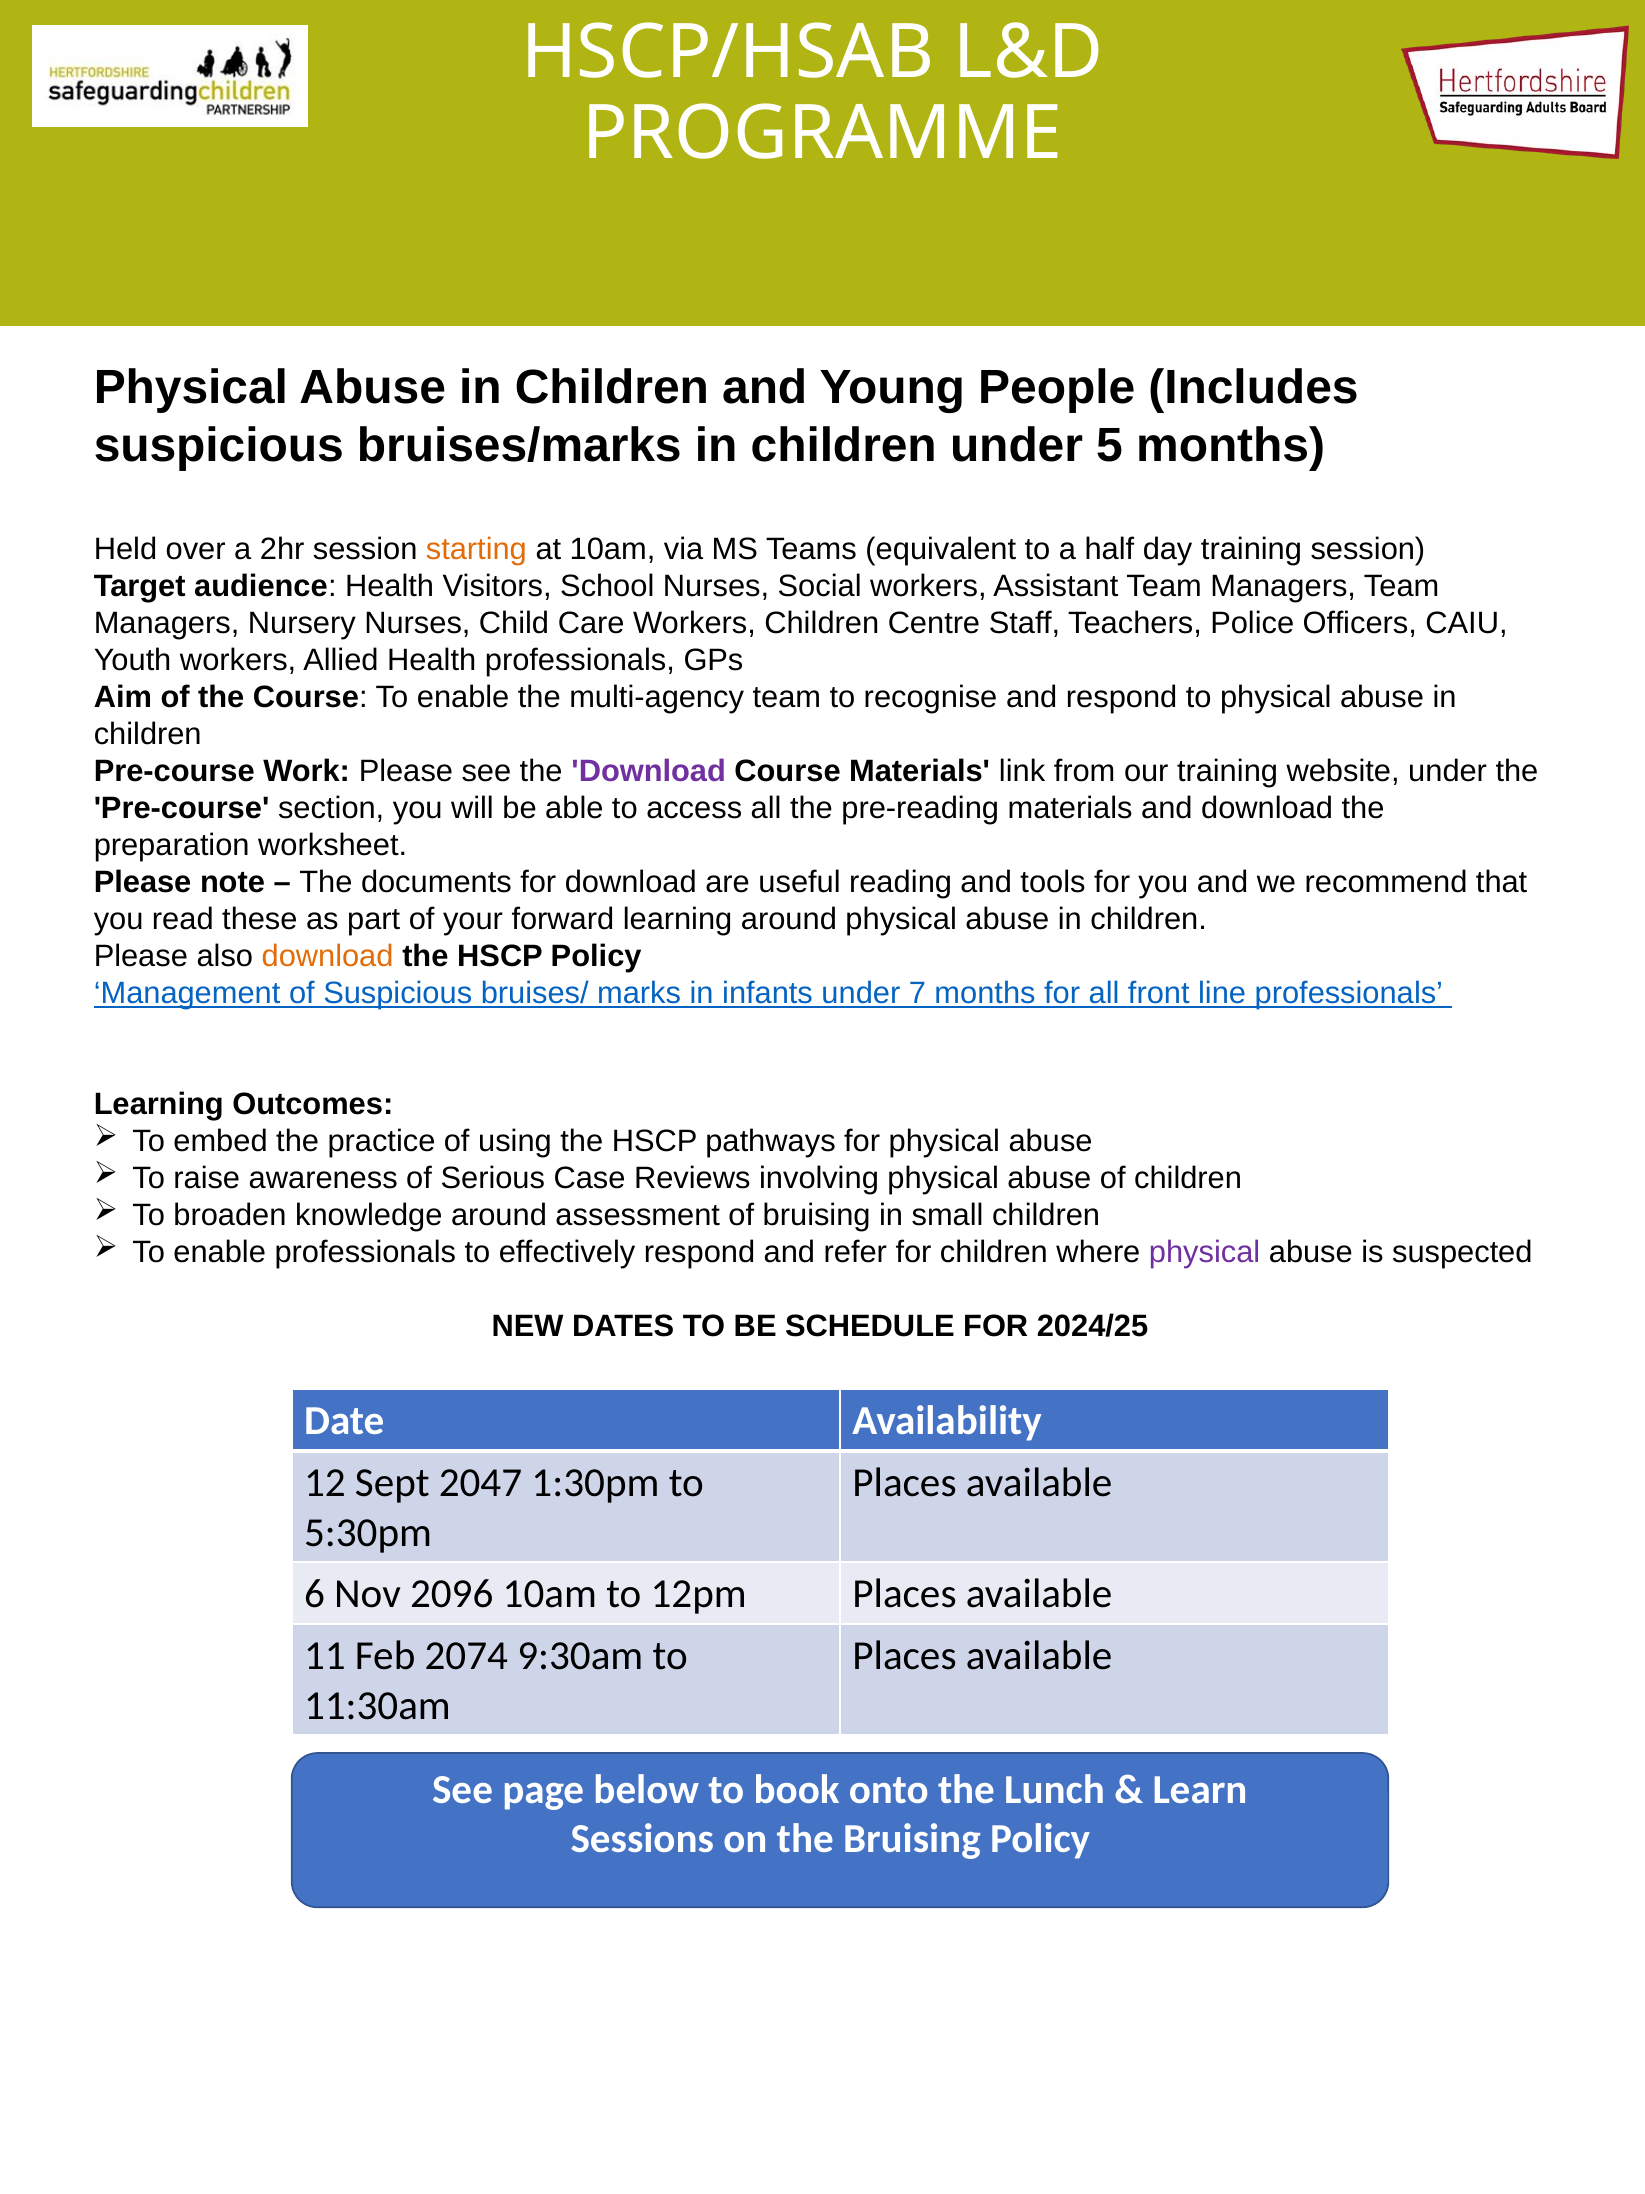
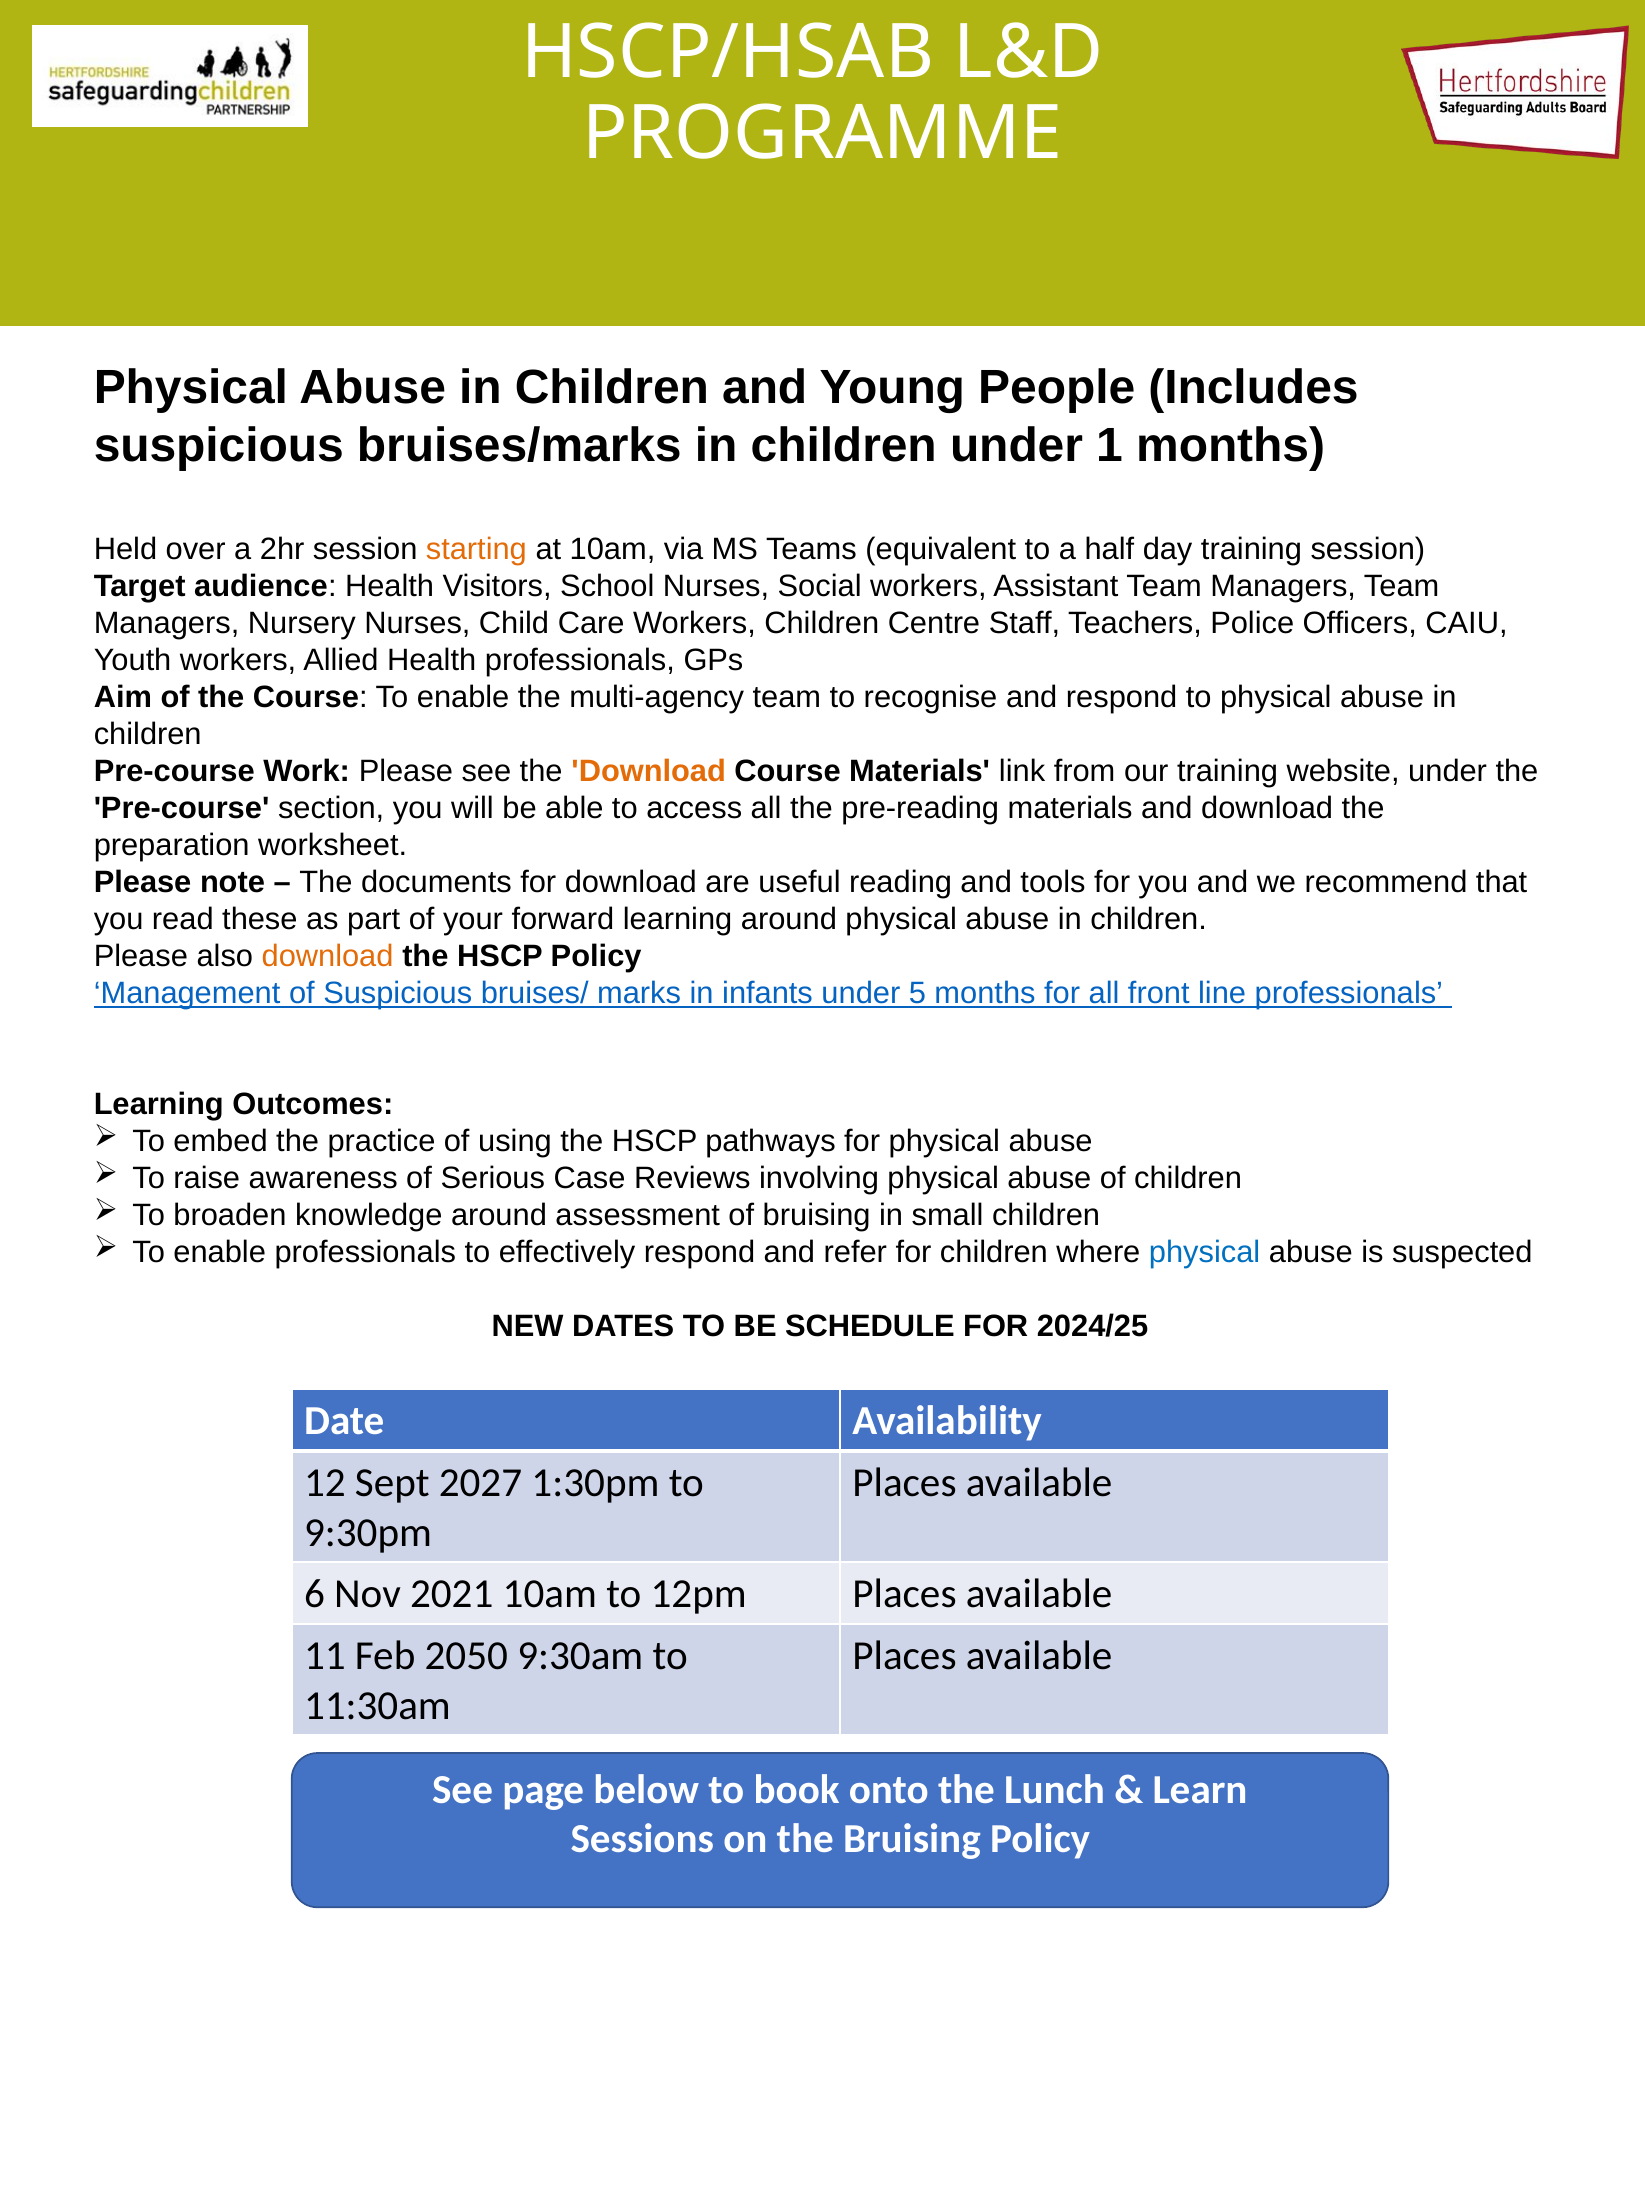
5: 5 -> 1
Download at (649, 771) colour: purple -> orange
7: 7 -> 5
physical at (1205, 1252) colour: purple -> blue
2047: 2047 -> 2027
5:30pm: 5:30pm -> 9:30pm
2096: 2096 -> 2021
2074: 2074 -> 2050
